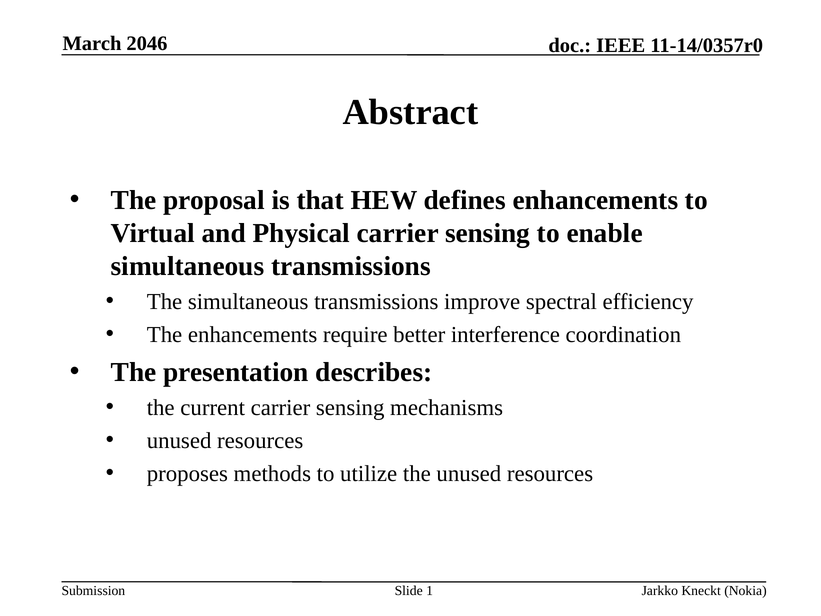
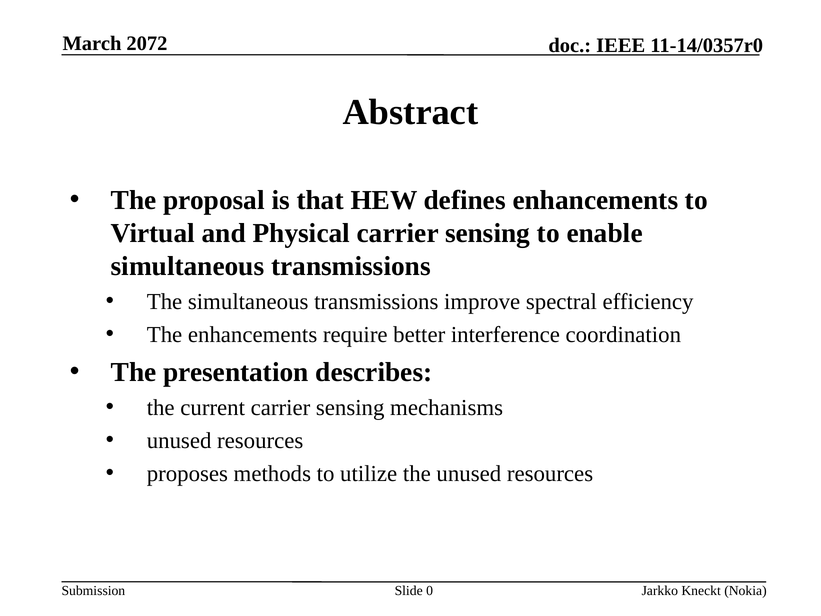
2046: 2046 -> 2072
1: 1 -> 0
